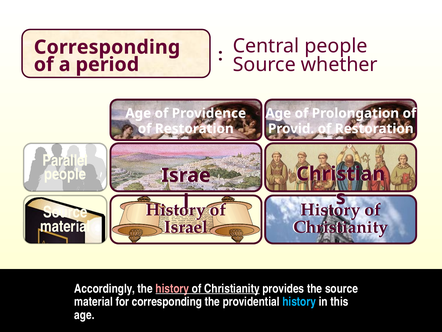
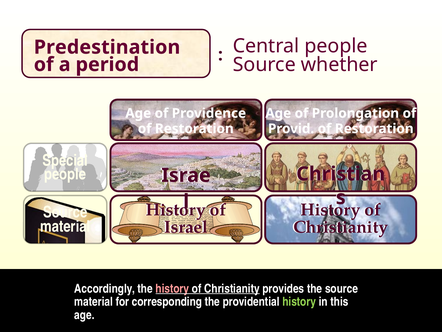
Corresponding at (107, 47): Corresponding -> Predestination
Parallel: Parallel -> Special
history at (299, 301) colour: light blue -> light green
